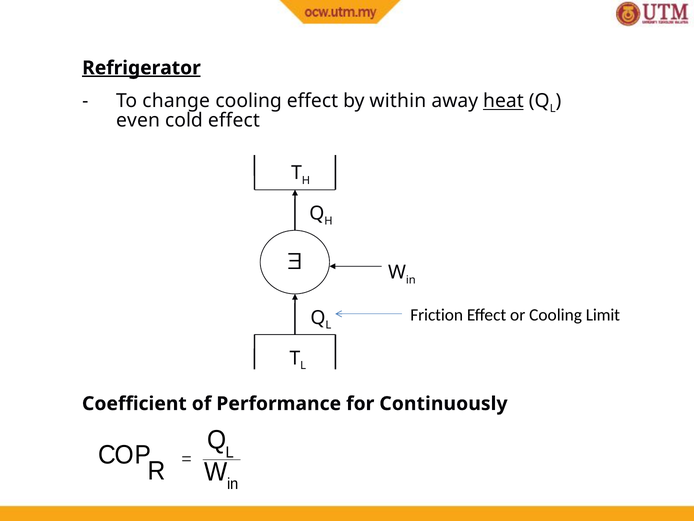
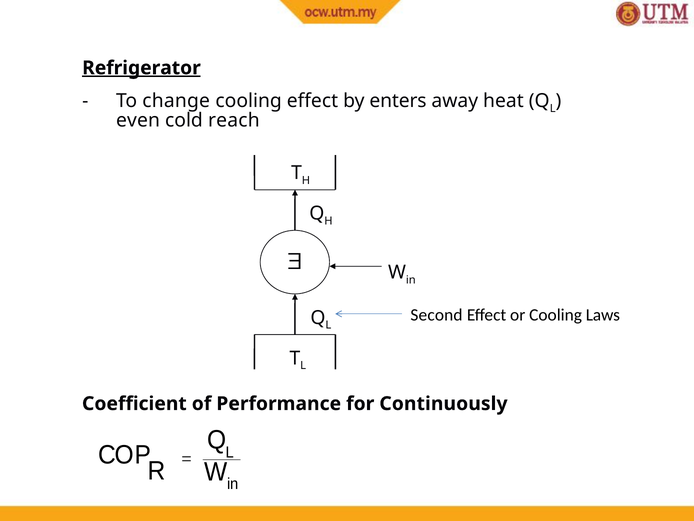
within: within -> enters
heat underline: present -> none
cold effect: effect -> reach
Friction: Friction -> Second
Limit: Limit -> Laws
